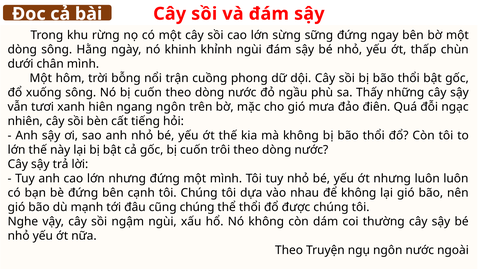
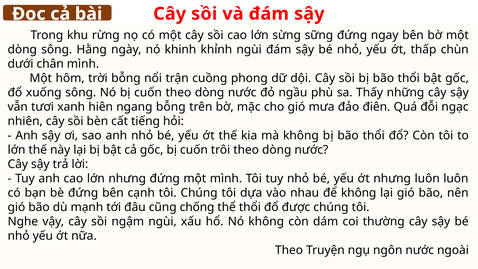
ngang ngôn: ngôn -> bỗng
cũng chúng: chúng -> chống
